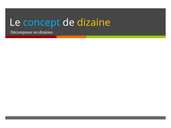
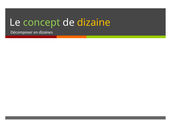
concept colour: light blue -> light green
